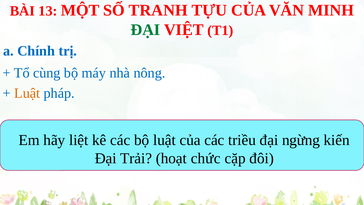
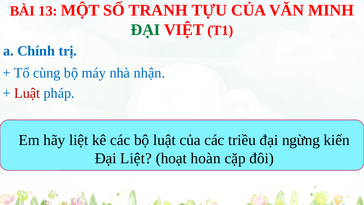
nông: nông -> nhận
Luật at (27, 93) colour: orange -> red
Đại Trải: Trải -> Liệt
chức: chức -> hoàn
